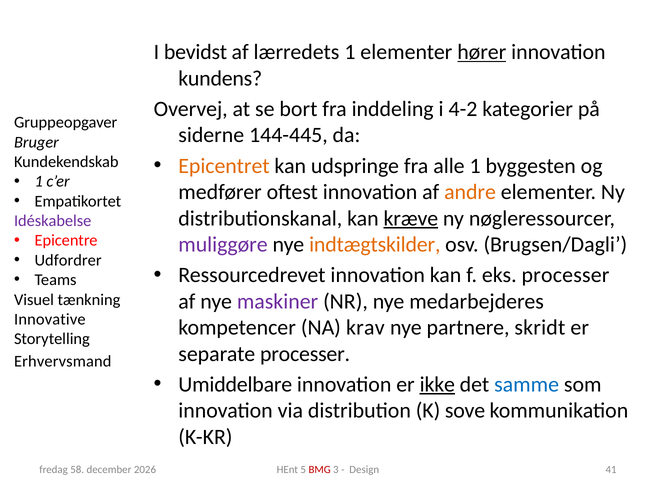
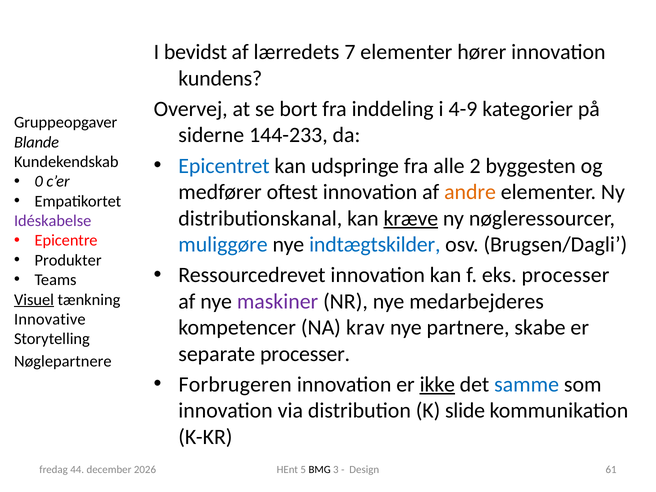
lærredets 1: 1 -> 7
hører underline: present -> none
4-2: 4-2 -> 4-9
144-445: 144-445 -> 144-233
Bruger: Bruger -> Blande
Epicentret colour: orange -> blue
alle 1: 1 -> 2
1 at (39, 182): 1 -> 0
muliggøre colour: purple -> blue
indtægtskilder colour: orange -> blue
Udfordrer: Udfordrer -> Produkter
Visuel underline: none -> present
skridt: skridt -> skabe
Erhvervsmand: Erhvervsmand -> Nøglepartnere
Umiddelbare: Umiddelbare -> Forbrugeren
sove: sove -> slide
58: 58 -> 44
BMG colour: red -> black
41: 41 -> 61
